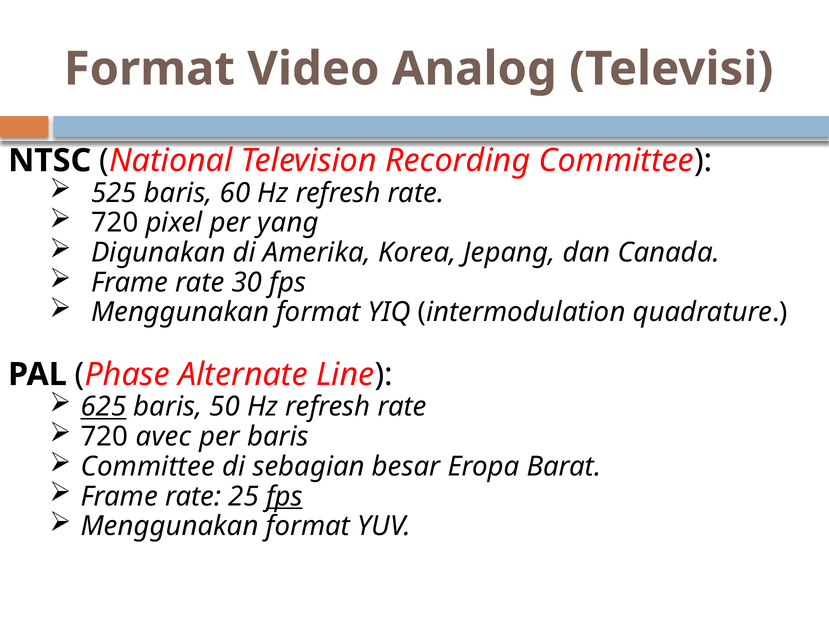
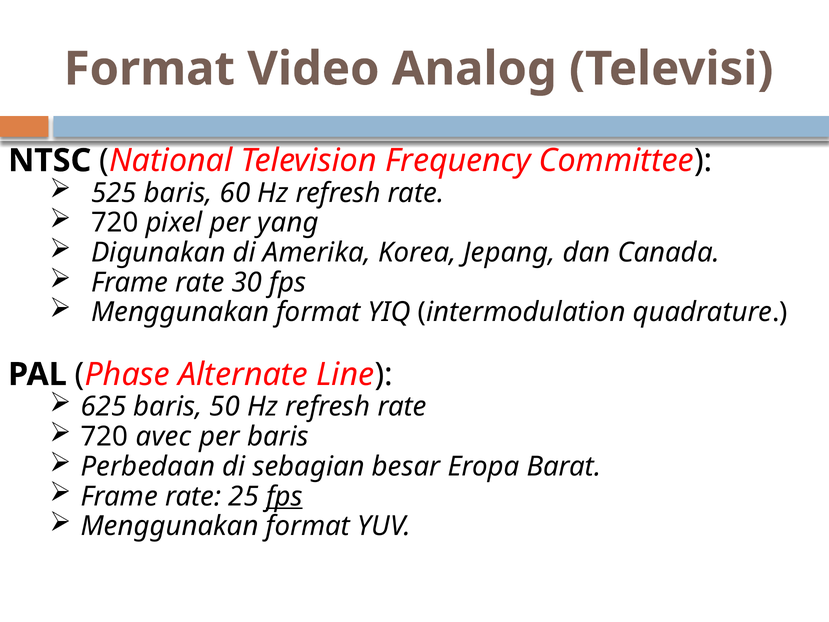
Recording: Recording -> Frequency
625 underline: present -> none
Committee at (148, 466): Committee -> Perbedaan
